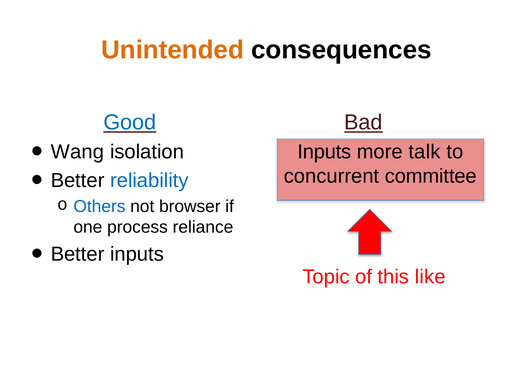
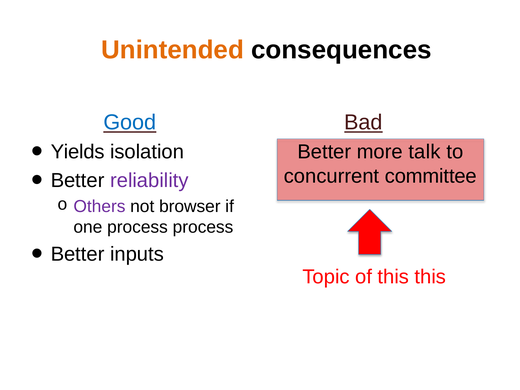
Wang: Wang -> Yields
Inputs at (324, 152): Inputs -> Better
reliability colour: blue -> purple
Others colour: blue -> purple
process reliance: reliance -> process
this like: like -> this
